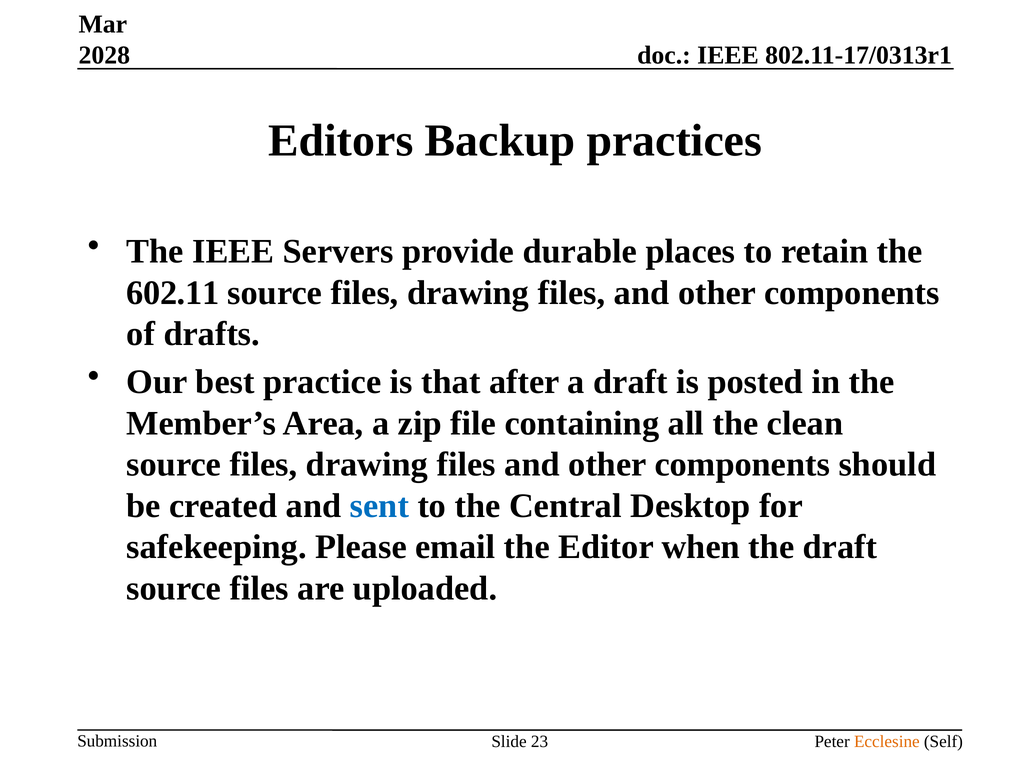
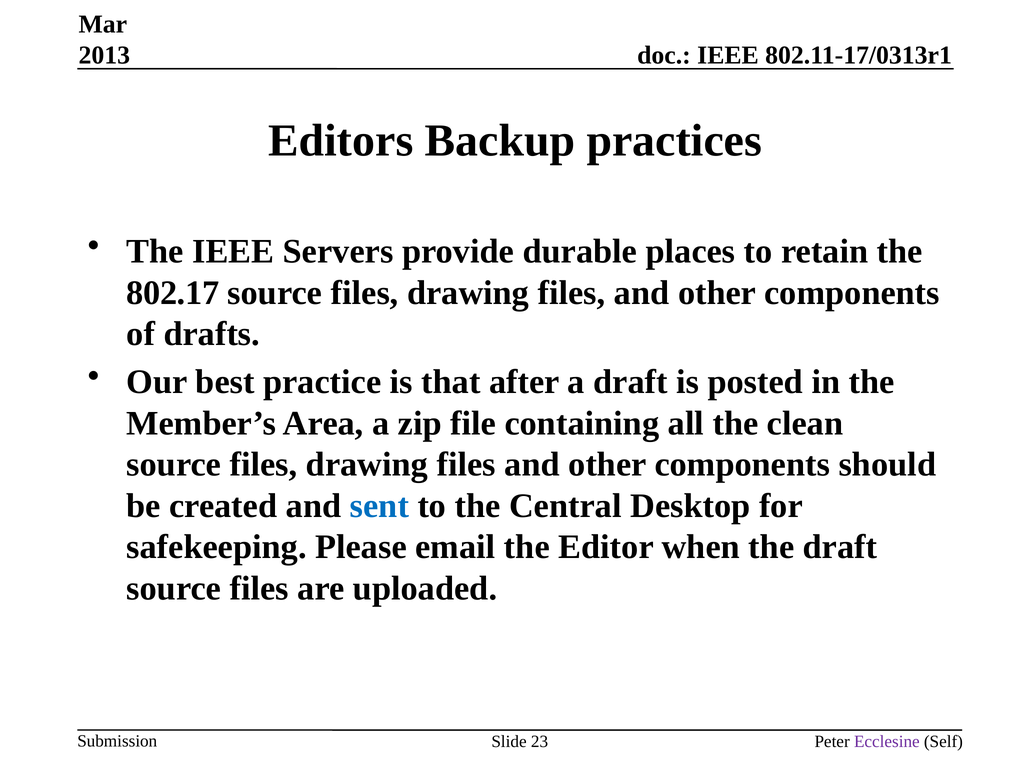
2028: 2028 -> 2013
602.11: 602.11 -> 802.17
Ecclesine colour: orange -> purple
